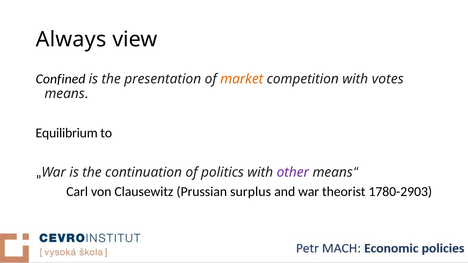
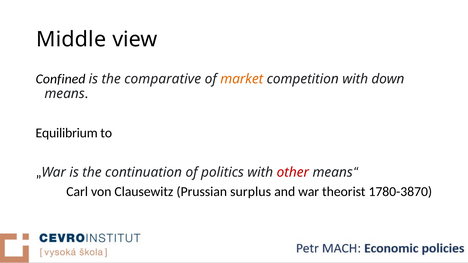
Always: Always -> Middle
presentation: presentation -> comparative
votes: votes -> down
other colour: purple -> red
1780-2903: 1780-2903 -> 1780-3870
